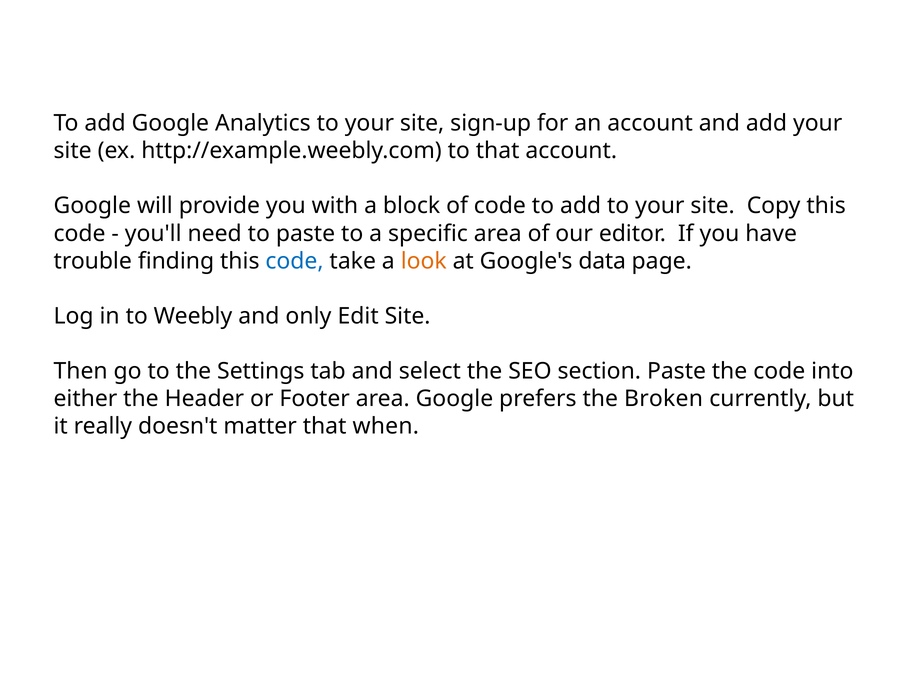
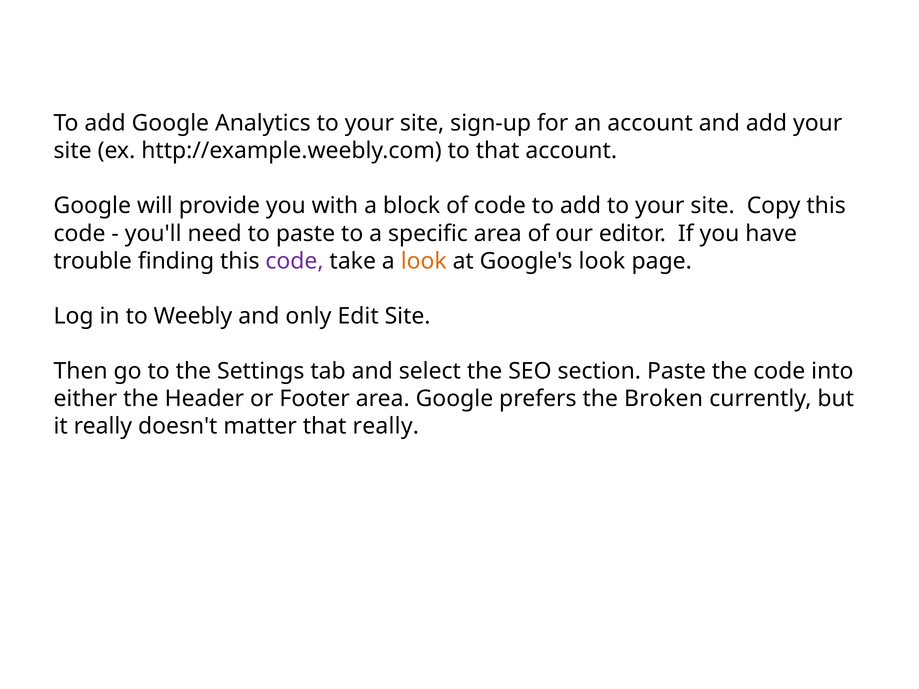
code at (295, 261) colour: blue -> purple
Google's data: data -> look
that when: when -> really
